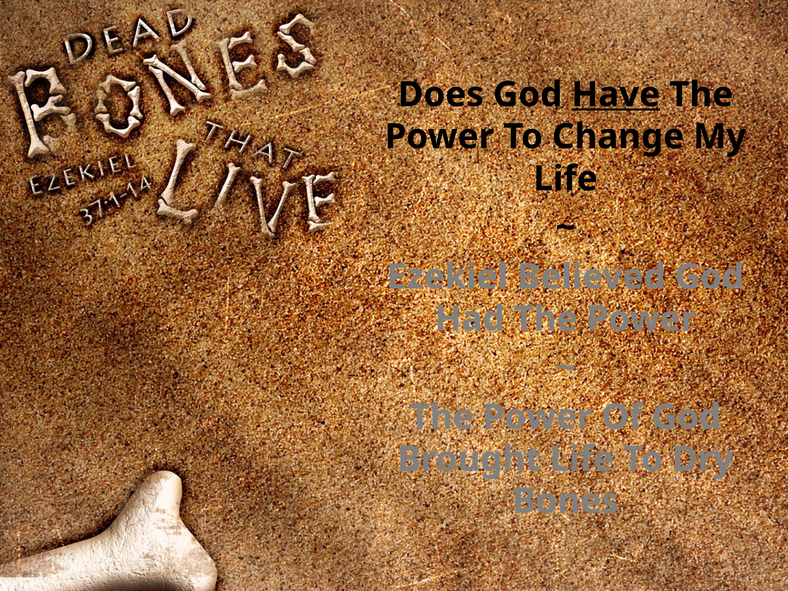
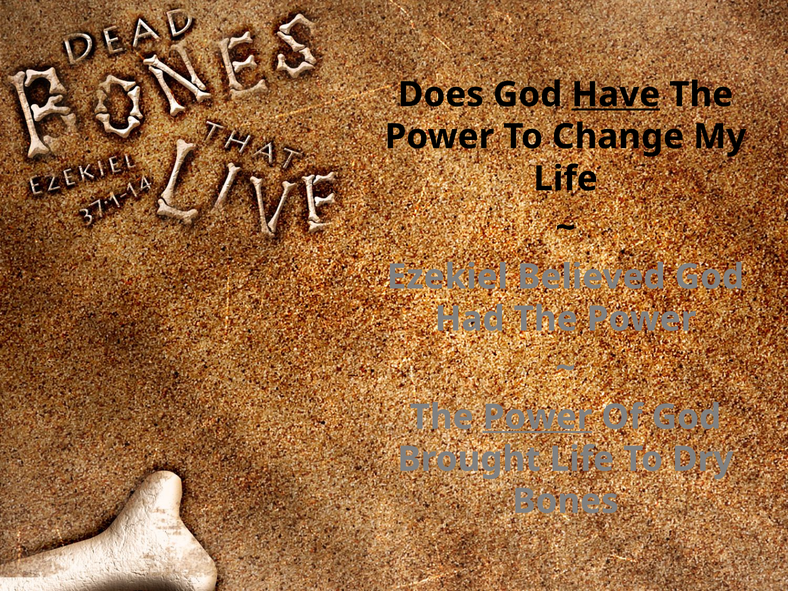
Power at (538, 417) underline: none -> present
